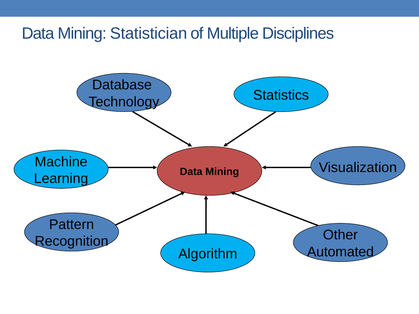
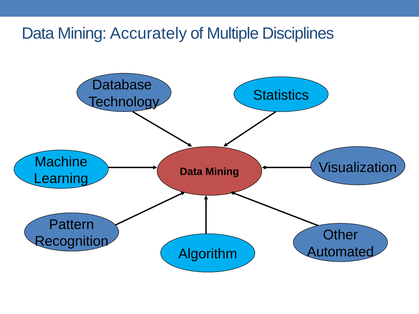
Statistician: Statistician -> Accurately
